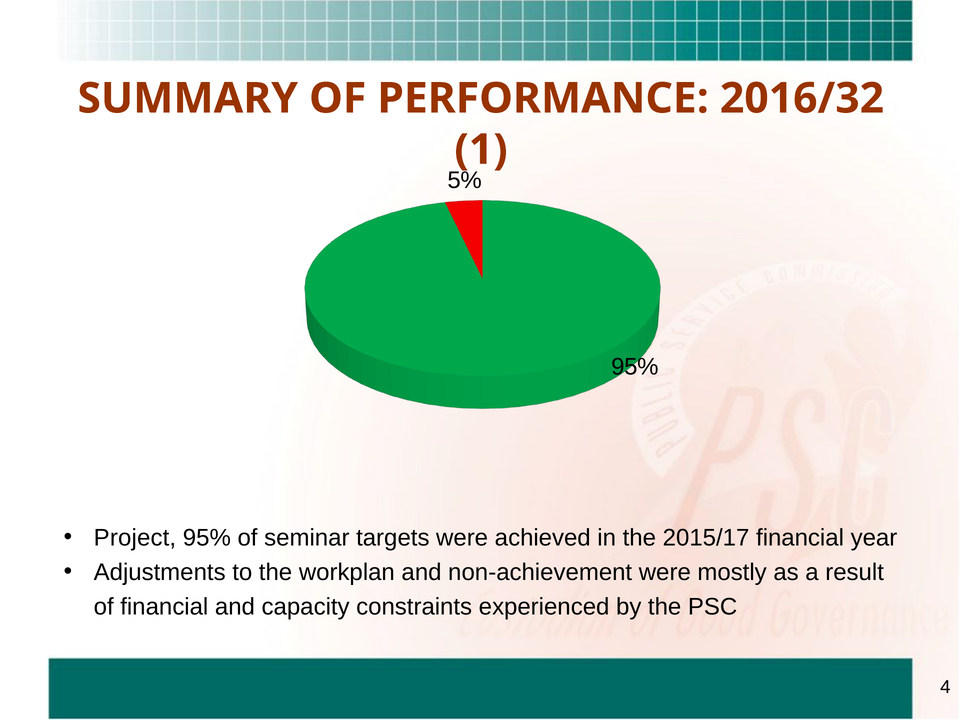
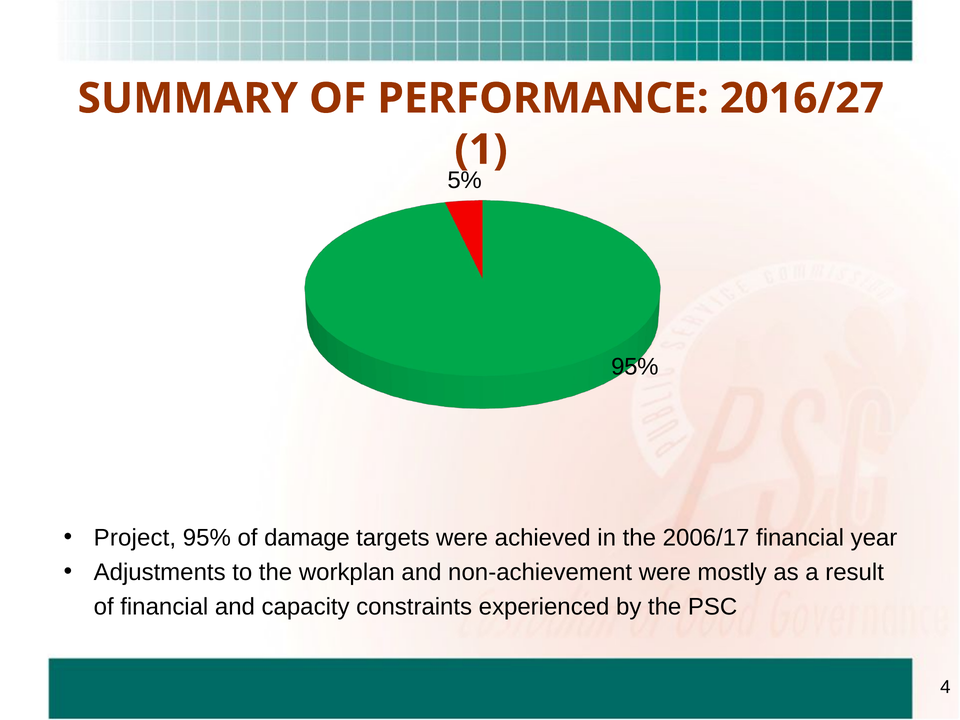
2016/32: 2016/32 -> 2016/27
seminar: seminar -> damage
2015/17: 2015/17 -> 2006/17
